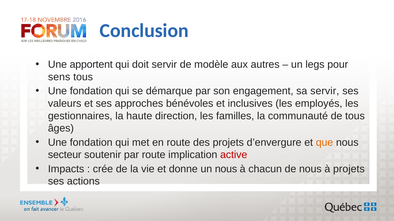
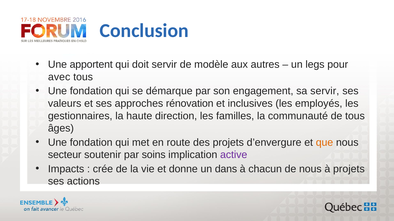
sens: sens -> avec
bénévoles: bénévoles -> rénovation
par route: route -> soins
active colour: red -> purple
un nous: nous -> dans
